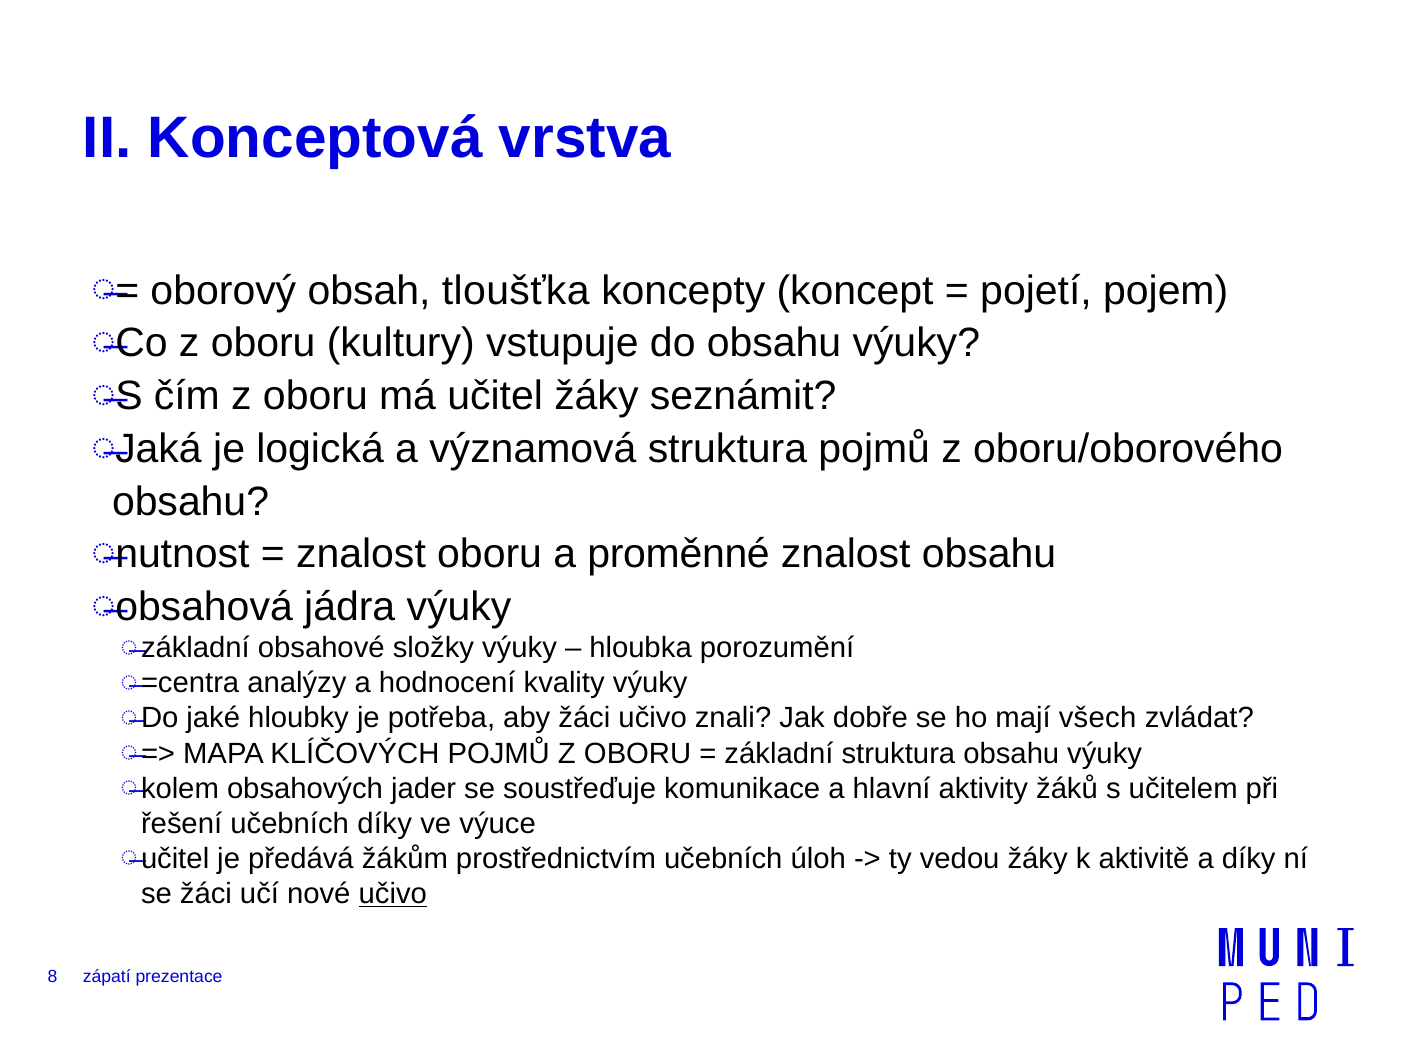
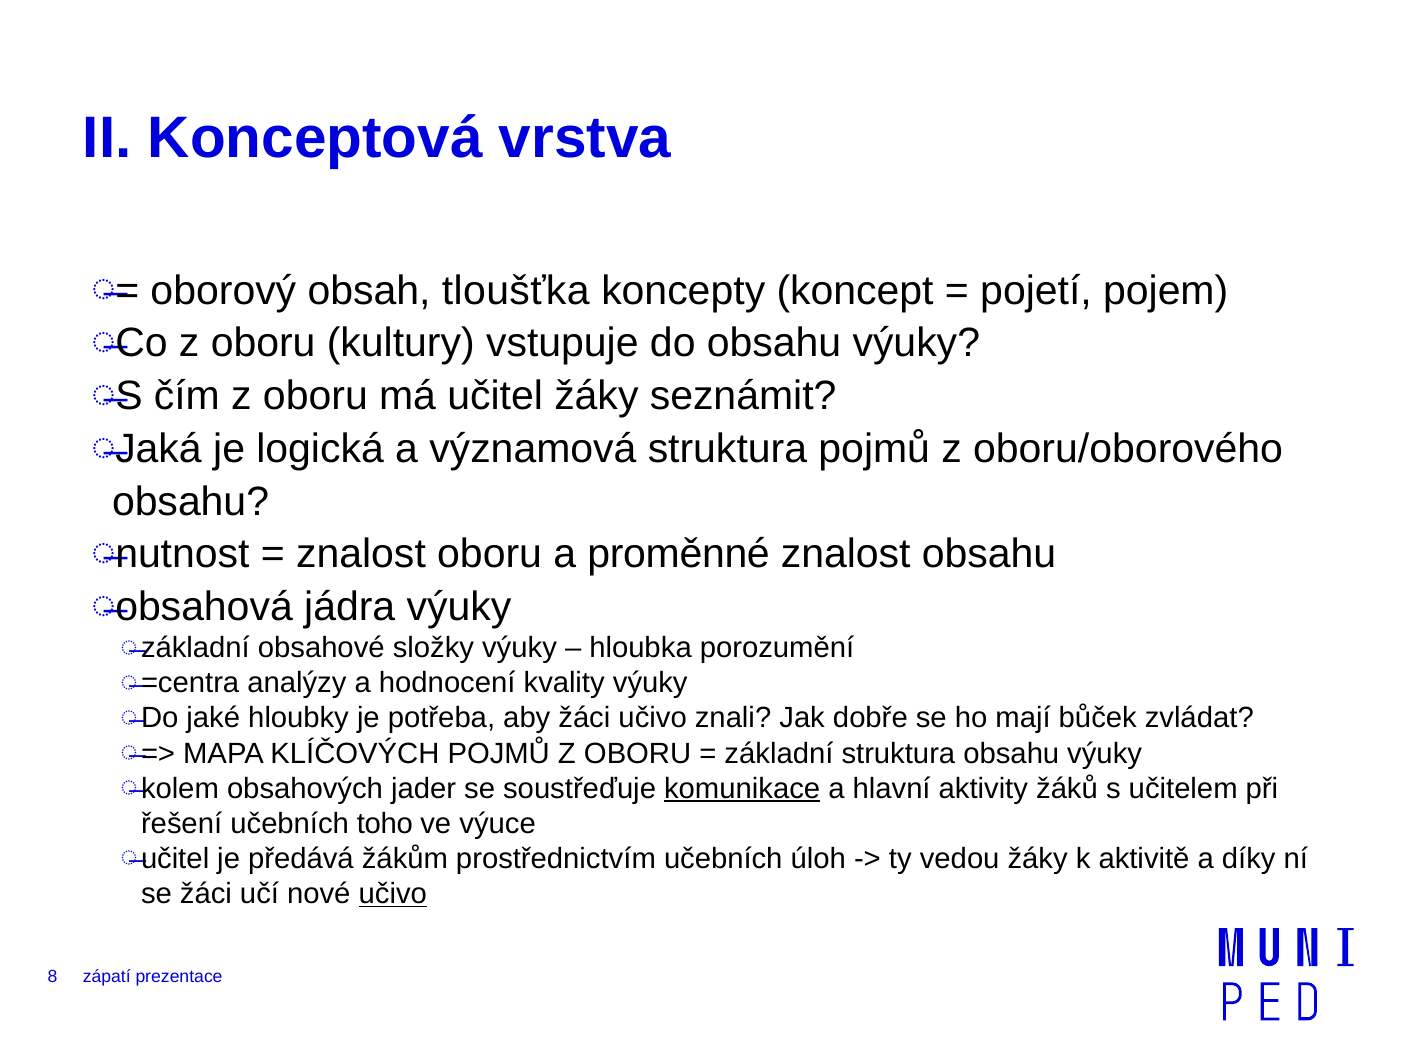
všech: všech -> bůček
komunikace underline: none -> present
učebních díky: díky -> toho
